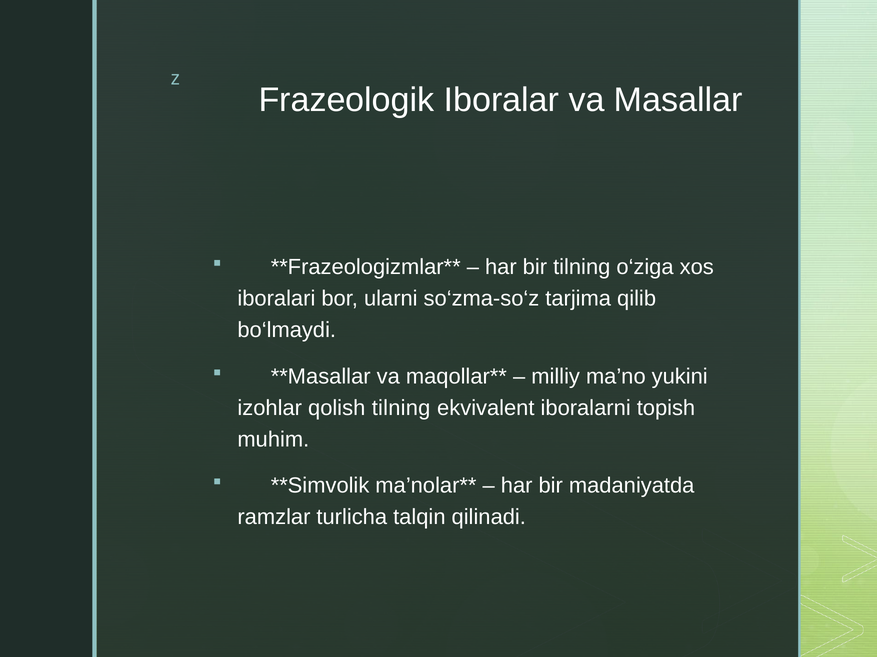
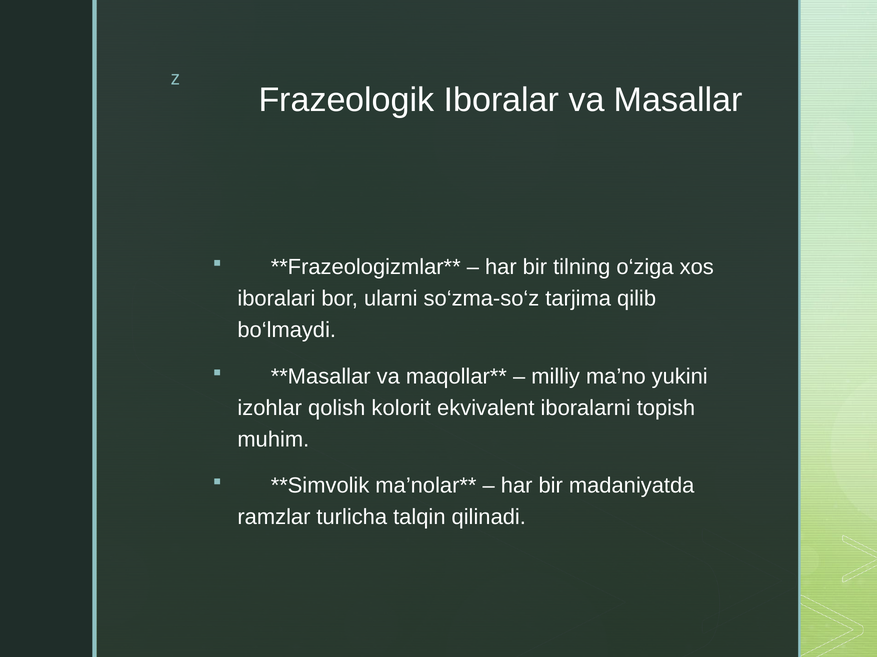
qolish tilning: tilning -> kolorit
